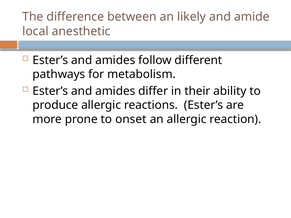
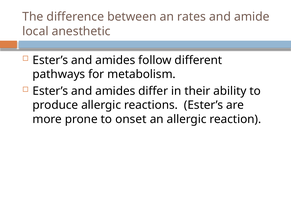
likely: likely -> rates
